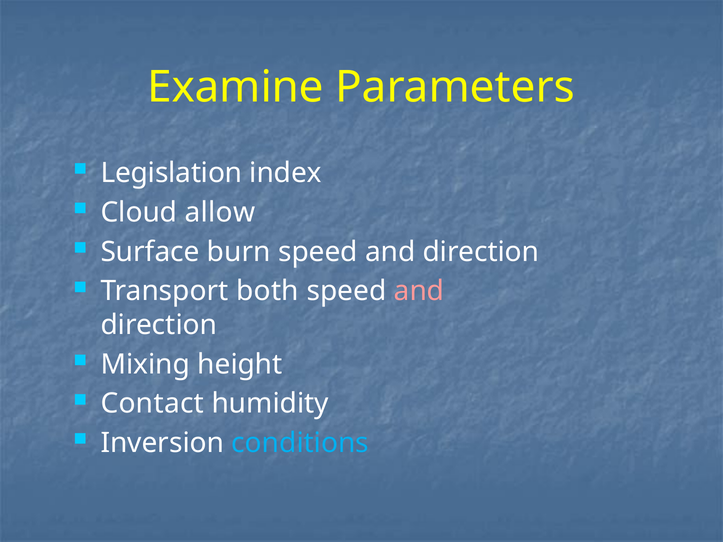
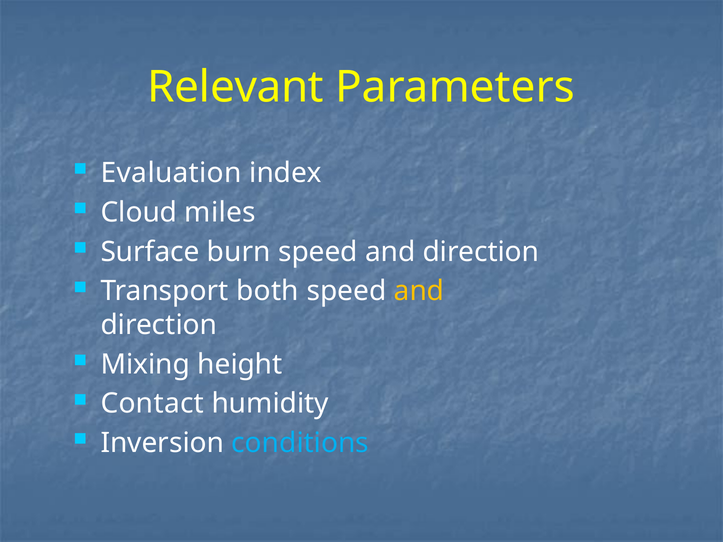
Examine: Examine -> Relevant
Legislation: Legislation -> Evaluation
allow: allow -> miles
and at (419, 291) colour: pink -> yellow
